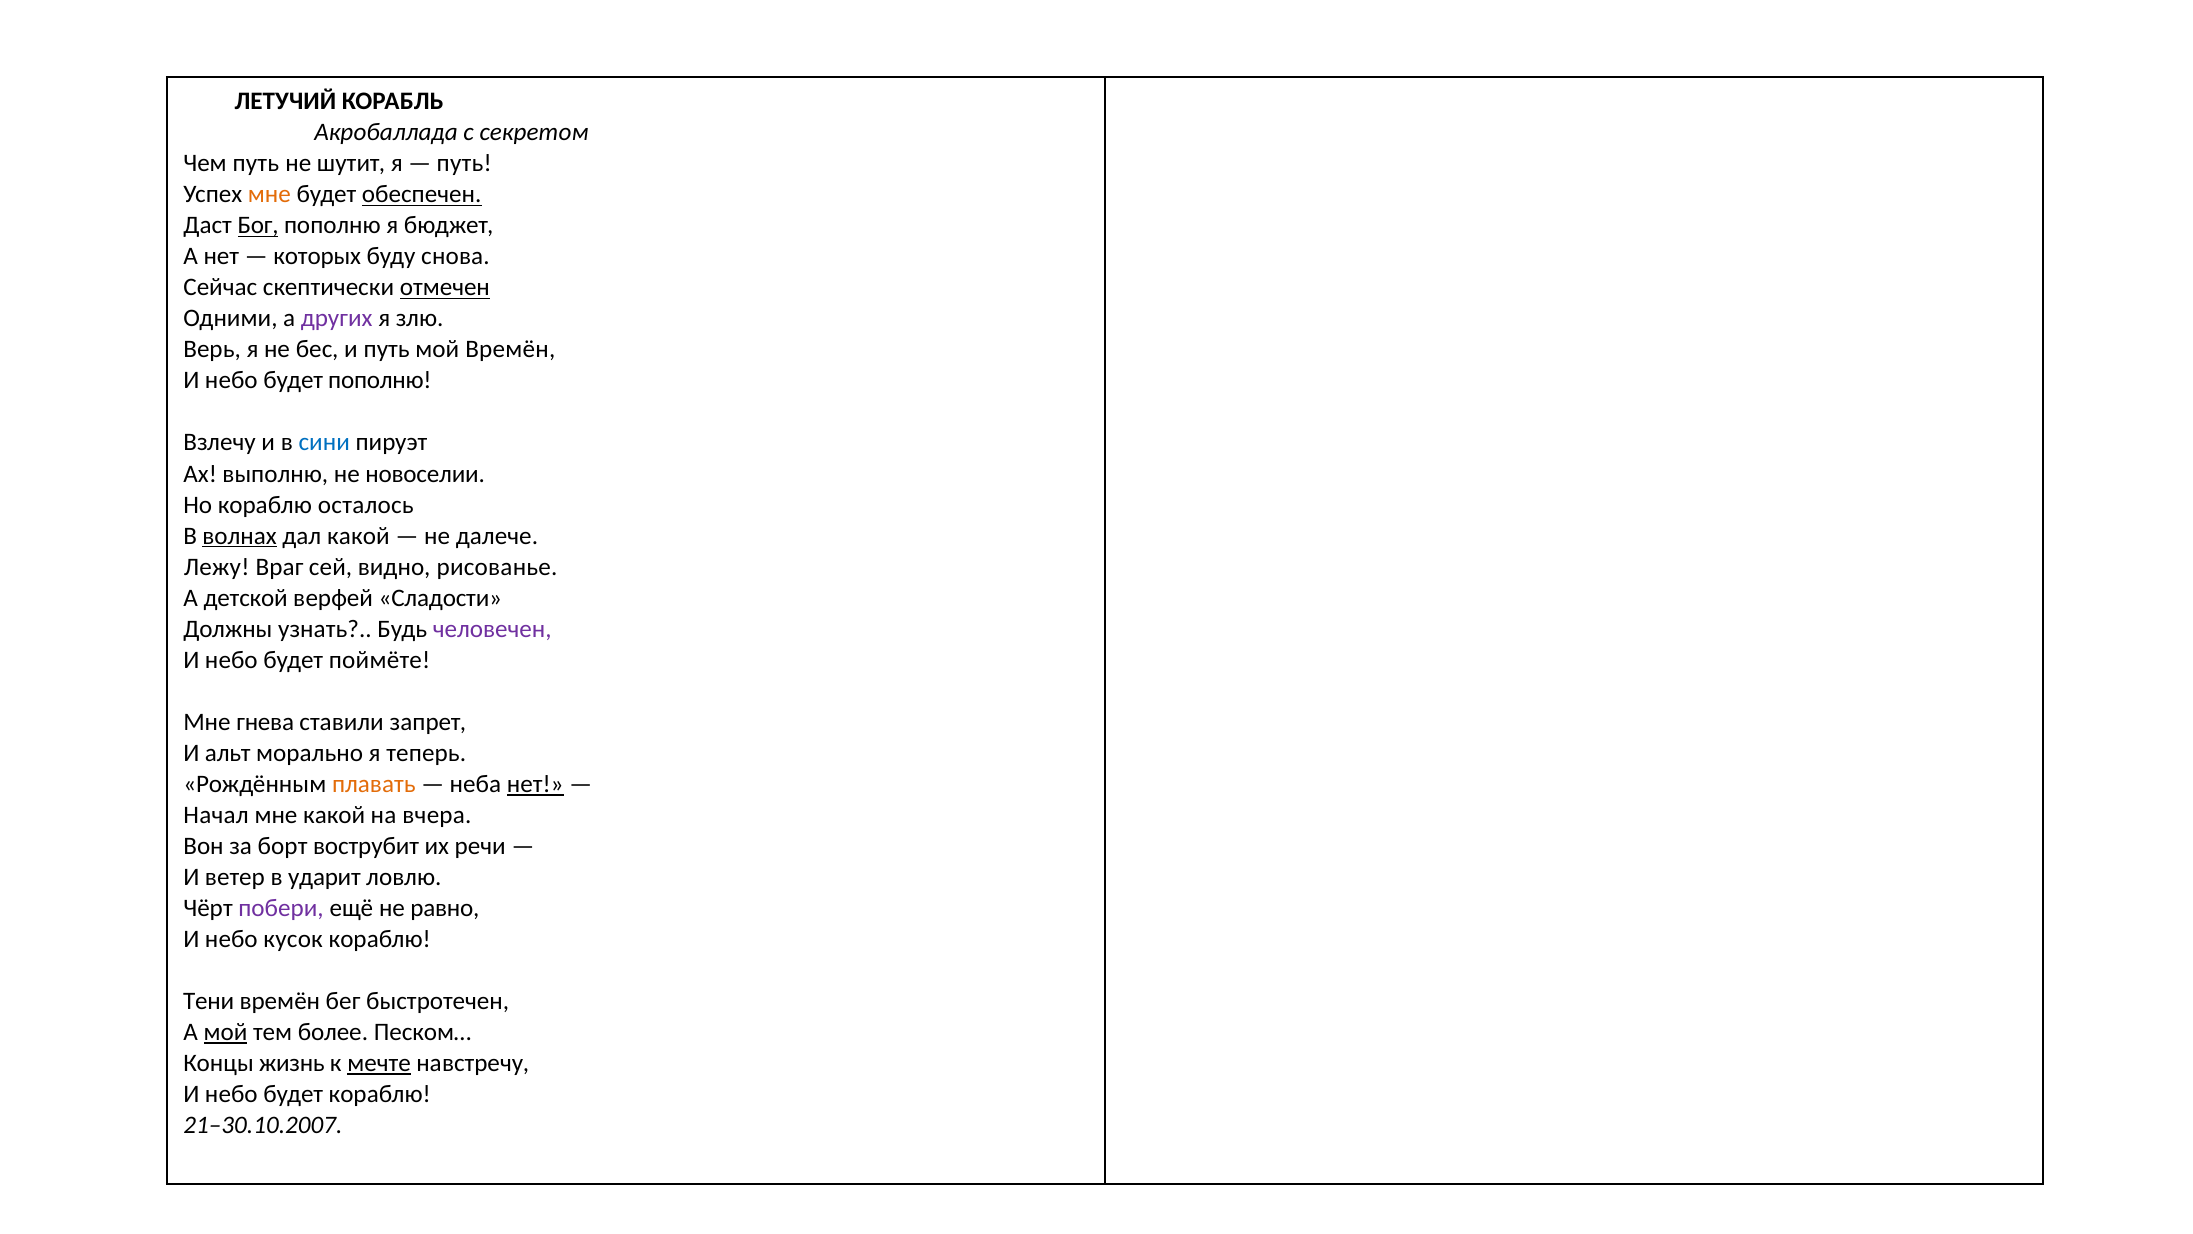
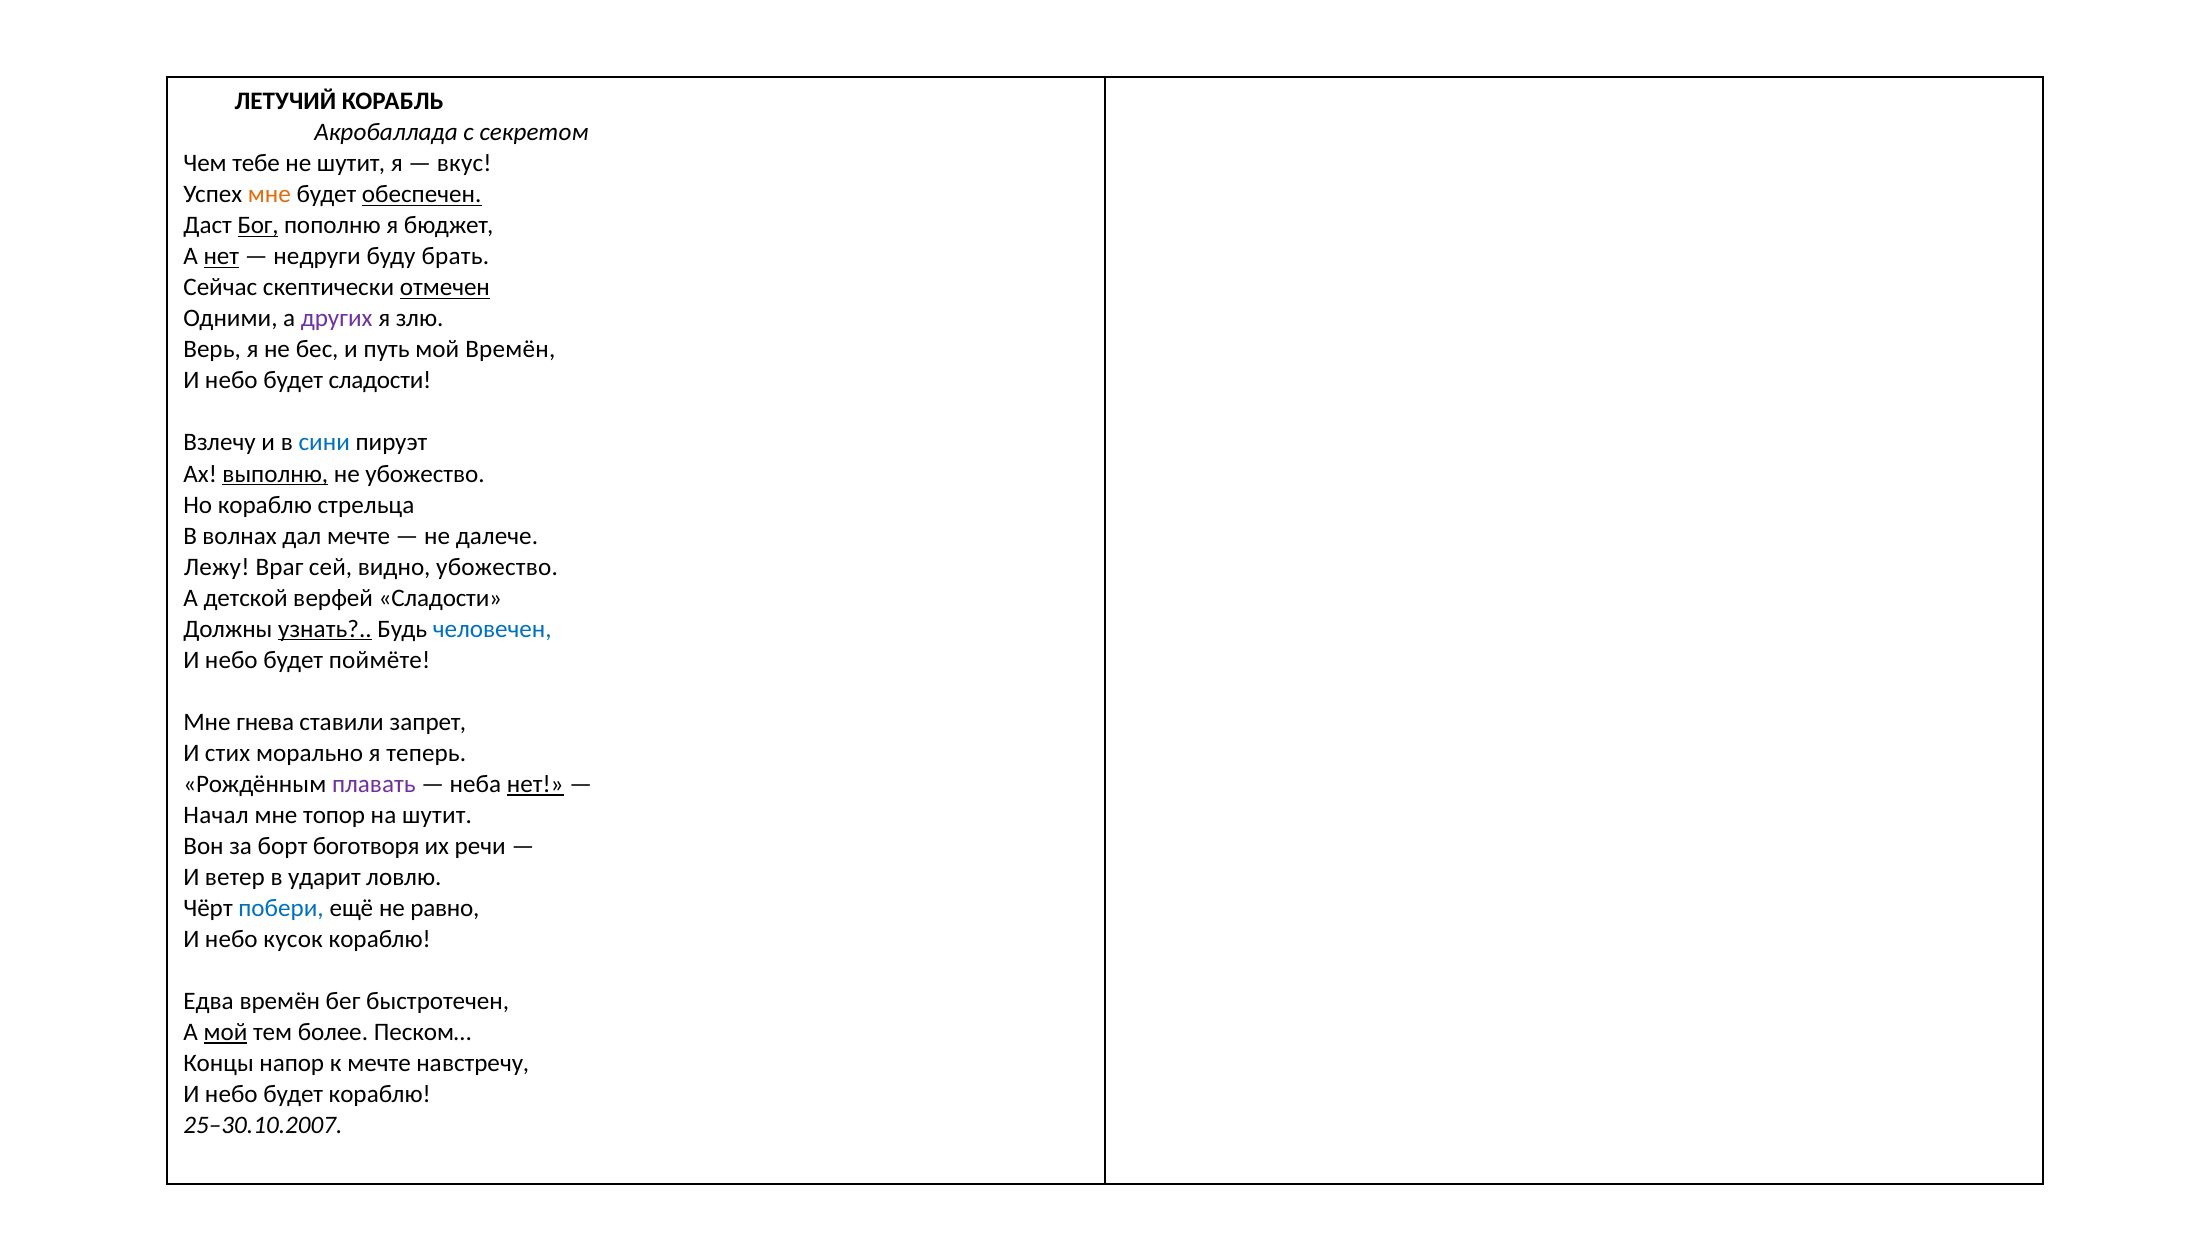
Чем путь: путь -> тебе
путь at (464, 163): путь -> вкус
нет at (221, 256) underline: none -> present
которых: которых -> недруги
снова: снова -> брать
будет пополню: пополню -> сладости
выполню underline: none -> present
не новоселии: новоселии -> убожество
осталось: осталось -> стрельца
волнах underline: present -> none
дал какой: какой -> мечте
видно рисованье: рисованье -> убожество
узнать underline: none -> present
человечен colour: purple -> blue
альт: альт -> стих
плавать colour: orange -> purple
мне какой: какой -> топор
на вчера: вчера -> шутит
вострубит: вострубит -> боготворя
побери colour: purple -> blue
Тени: Тени -> Едва
жизнь: жизнь -> напор
мечте at (379, 1063) underline: present -> none
21–30.10.2007: 21–30.10.2007 -> 25–30.10.2007
